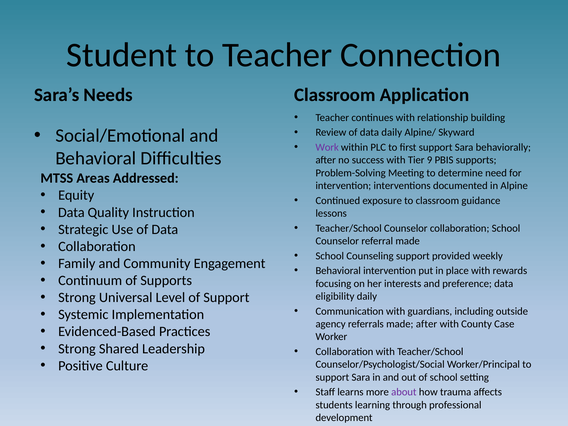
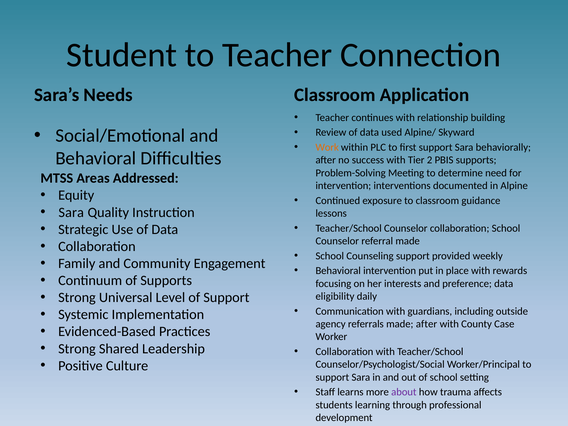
data daily: daily -> used
Work colour: purple -> orange
9: 9 -> 2
Data at (71, 212): Data -> Sara
